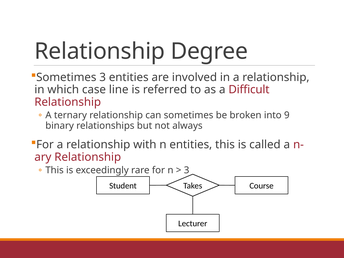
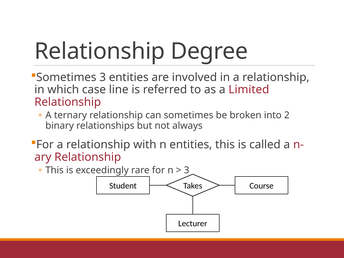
Difficult: Difficult -> Limited
9: 9 -> 2
